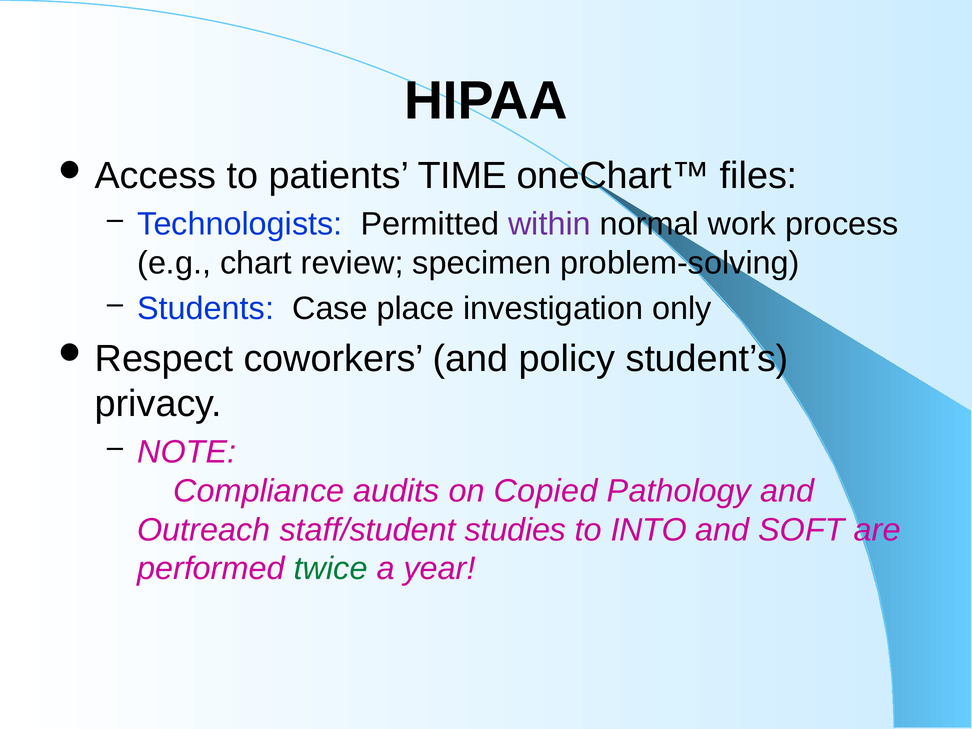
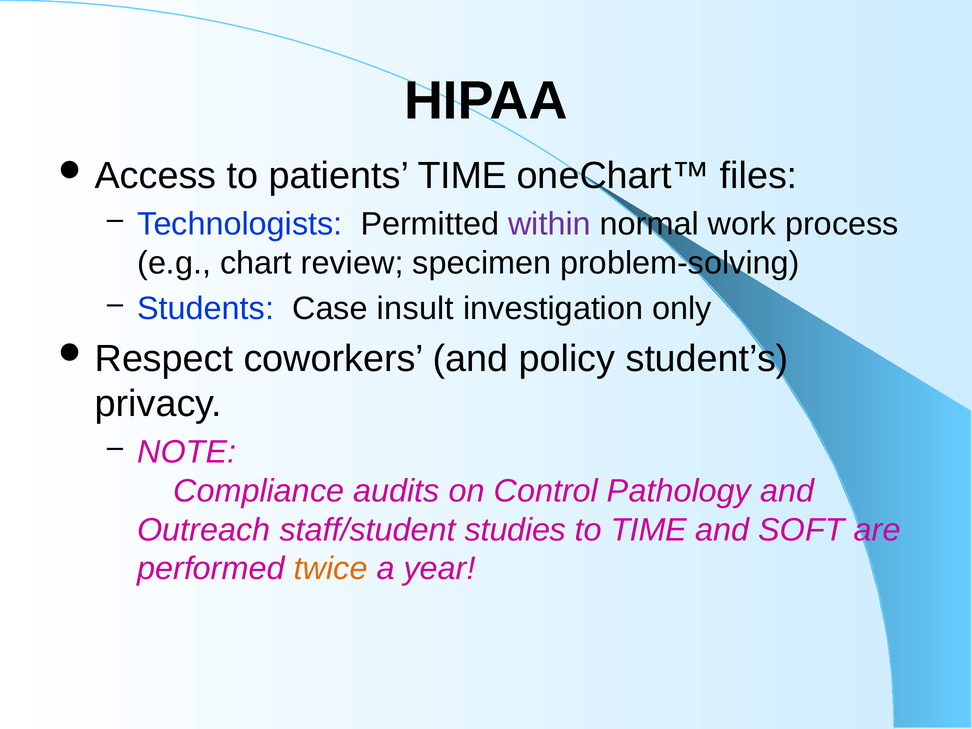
place: place -> insult
Copied: Copied -> Control
to INTO: INTO -> TIME
twice colour: green -> orange
